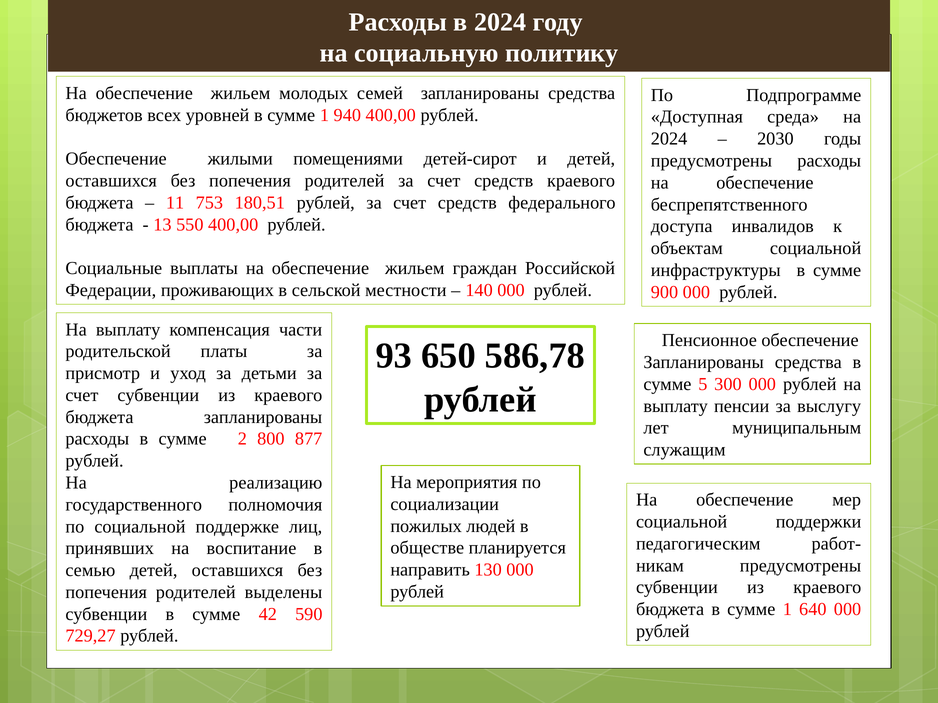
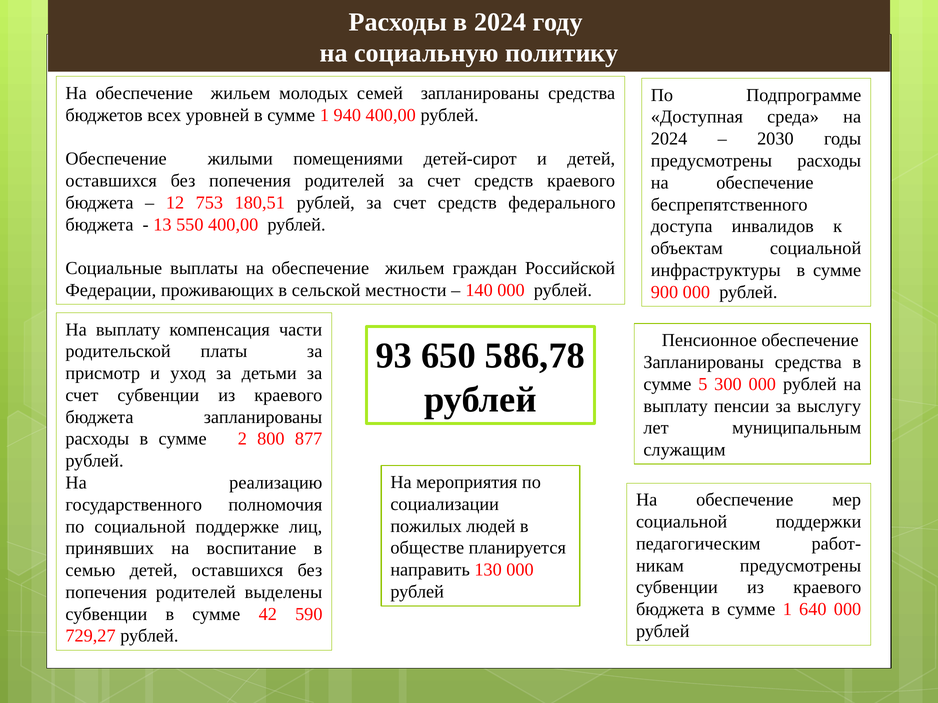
11: 11 -> 12
